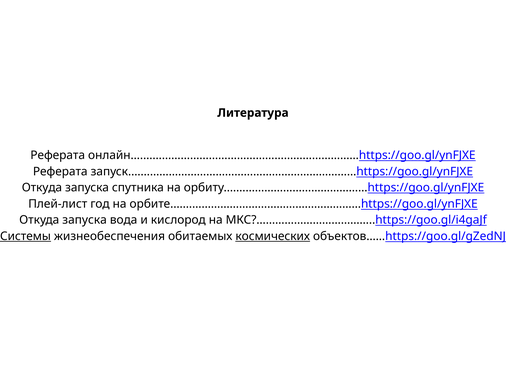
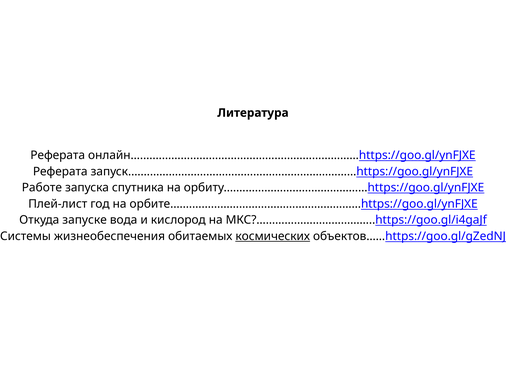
Откуда at (42, 188): Откуда -> Работе
запуска at (85, 220): запуска -> запуске
Системы underline: present -> none
